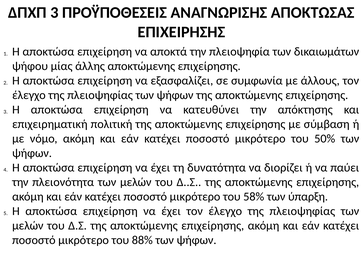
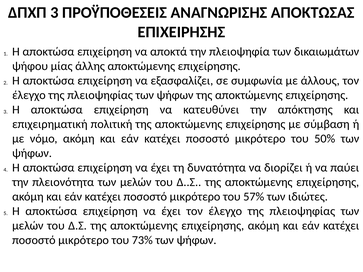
58%: 58% -> 57%
ύπαρξη: ύπαρξη -> ιδιώτες
88%: 88% -> 73%
